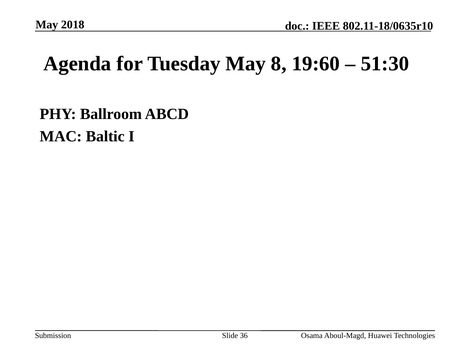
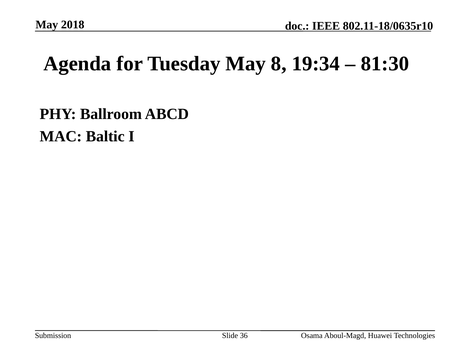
19:60: 19:60 -> 19:34
51:30: 51:30 -> 81:30
